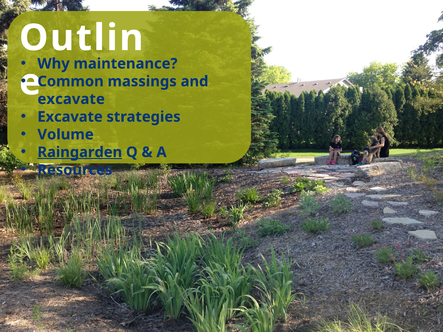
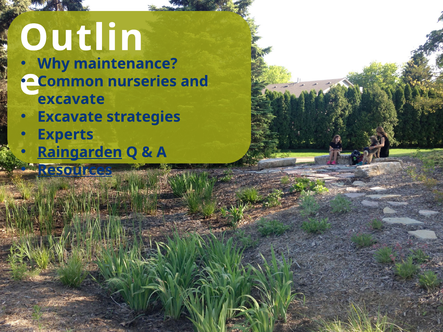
massings: massings -> nurseries
Volume: Volume -> Experts
Resources underline: none -> present
